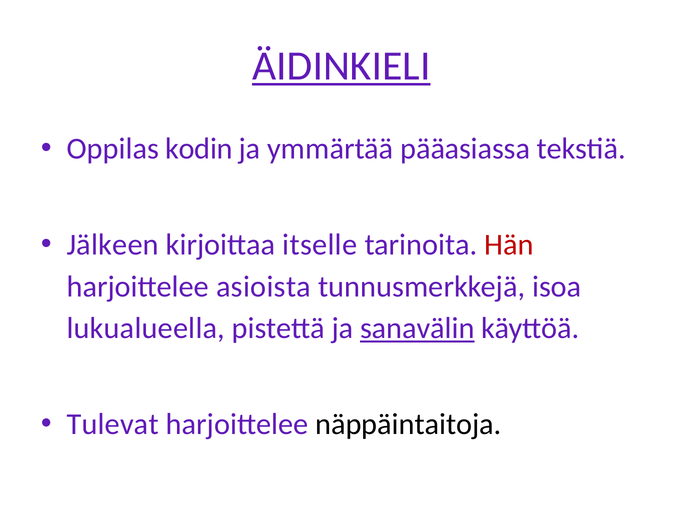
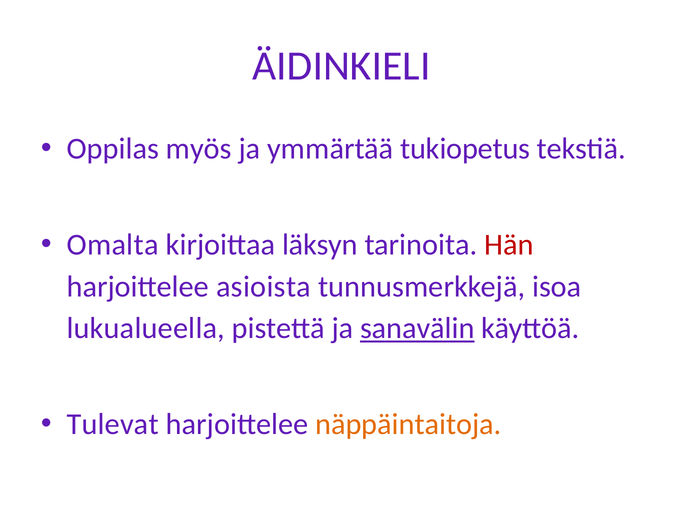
ÄIDINKIELI underline: present -> none
kodin: kodin -> myös
pääasiassa: pääasiassa -> tukiopetus
Jälkeen: Jälkeen -> Omalta
itselle: itselle -> läksyn
näppäintaitoja colour: black -> orange
